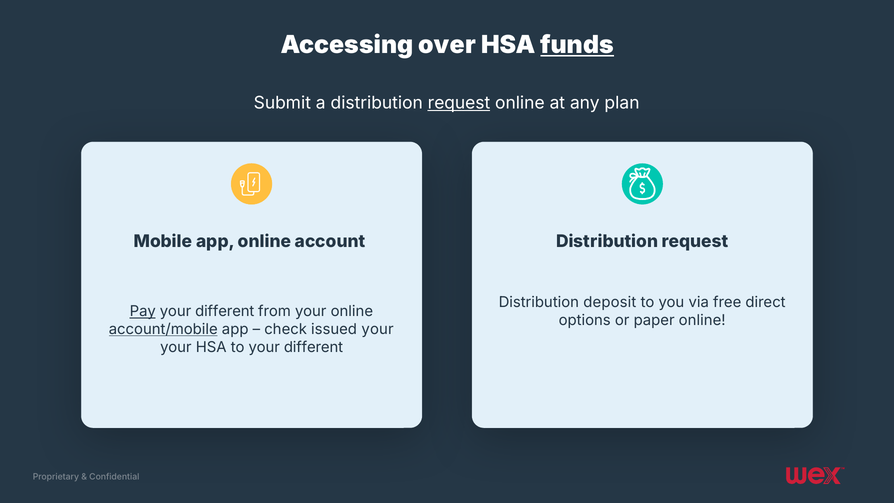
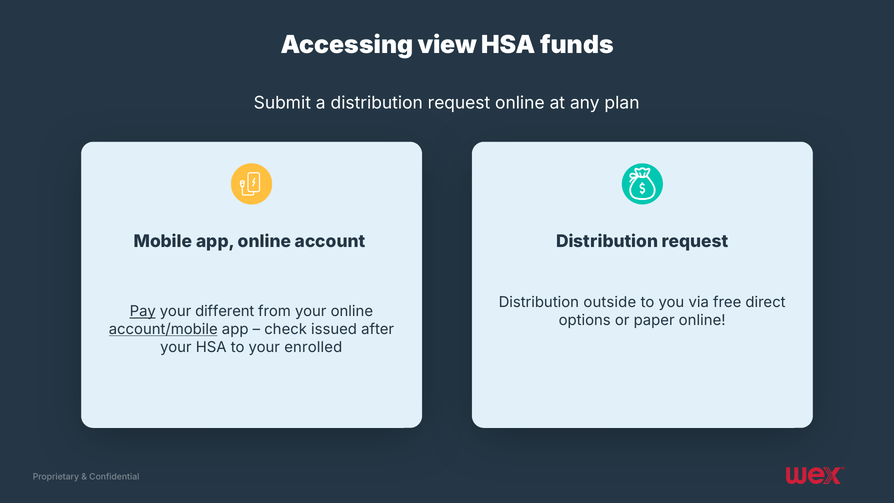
over: over -> view
funds underline: present -> none
request at (459, 103) underline: present -> none
deposit: deposit -> outside
issued your: your -> after
to your different: different -> enrolled
